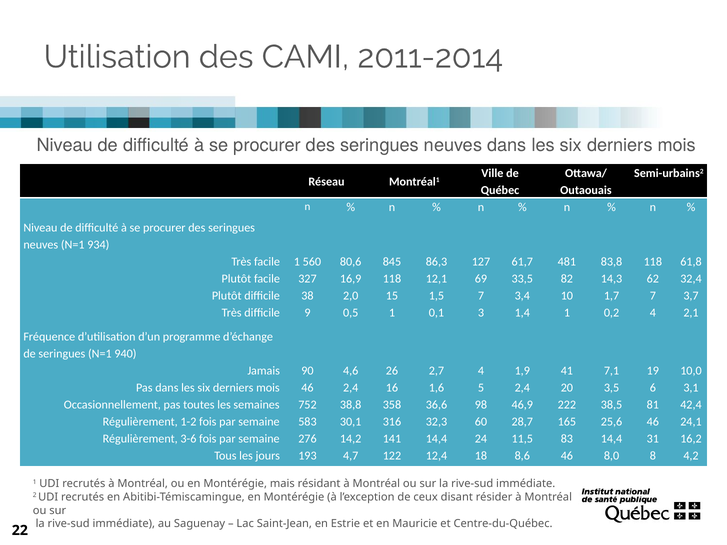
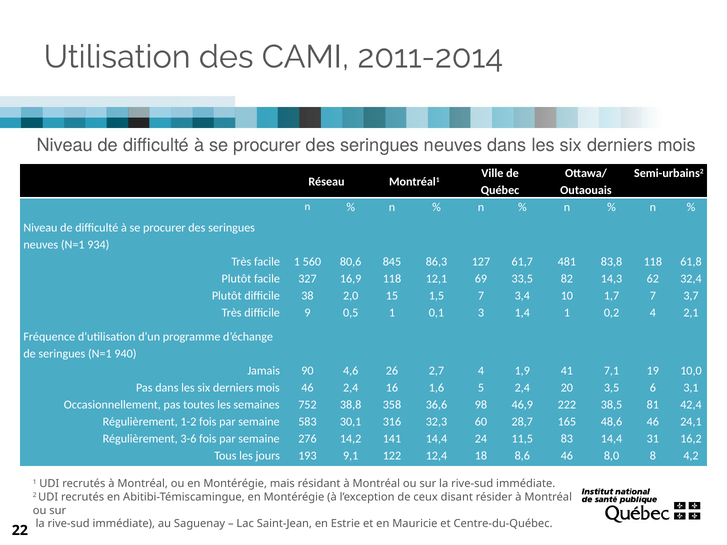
25,6: 25,6 -> 48,6
4,7: 4,7 -> 9,1
